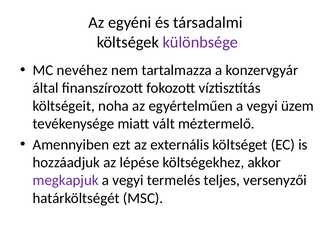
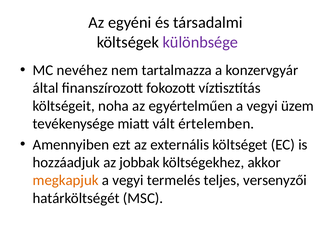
méztermelő: méztermelő -> értelemben
lépése: lépése -> jobbak
megkapjuk colour: purple -> orange
